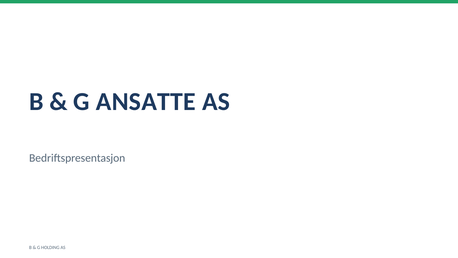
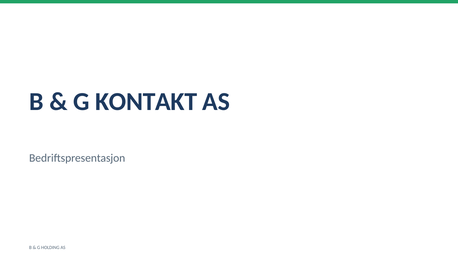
ANSATTE: ANSATTE -> KONTAKT
